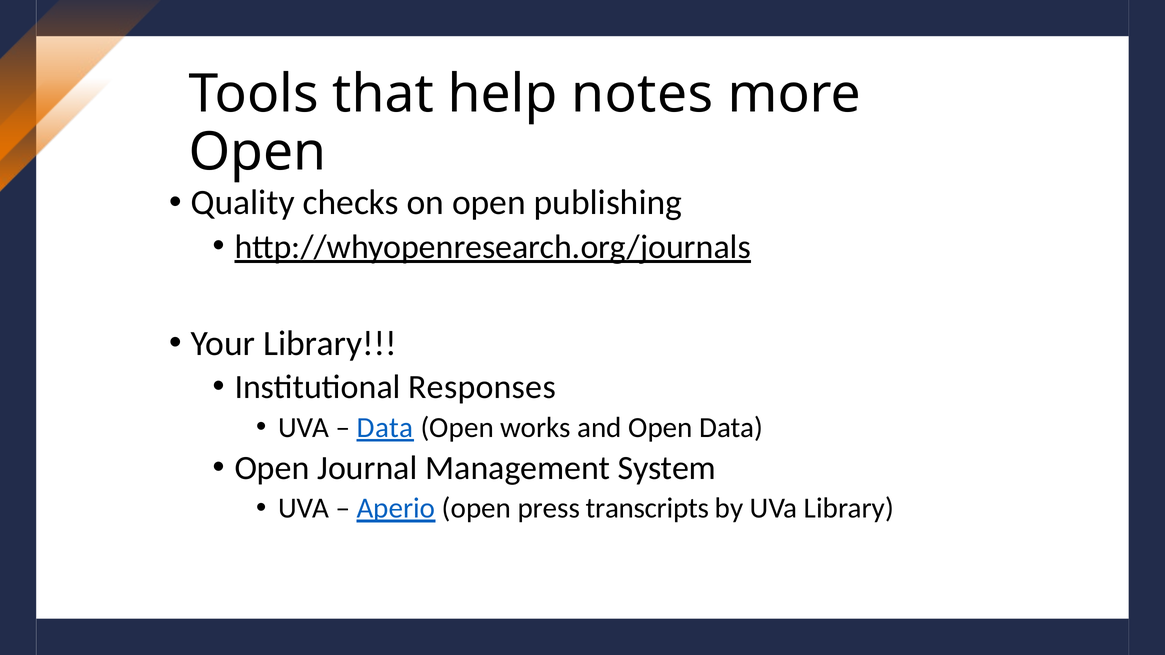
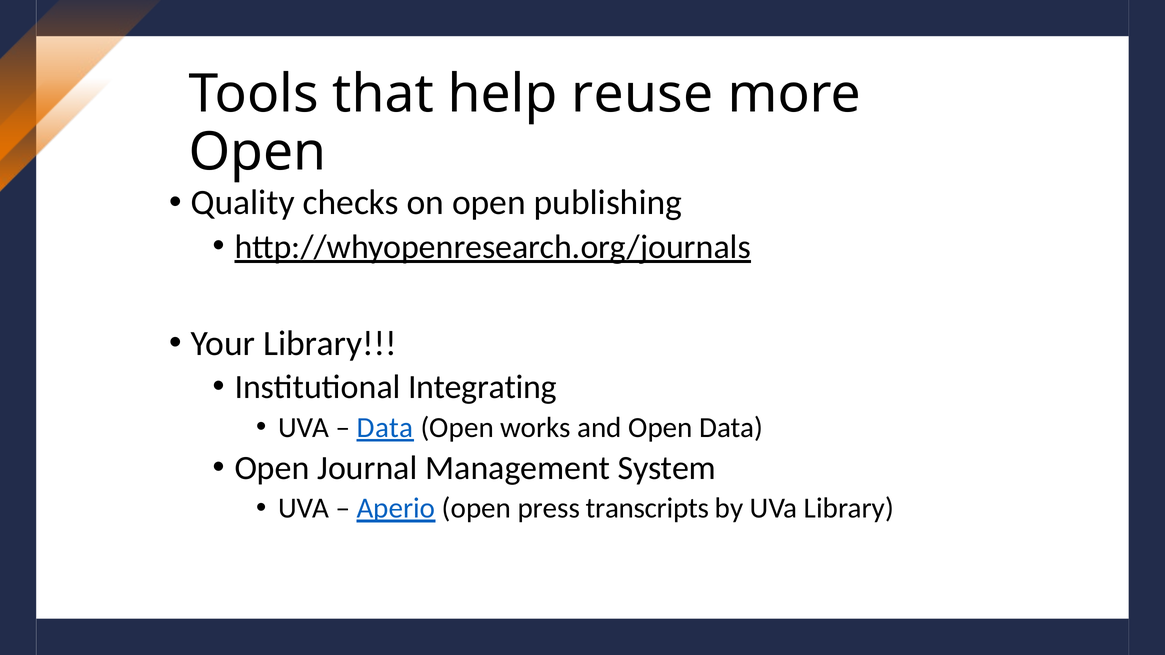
notes: notes -> reuse
Responses: Responses -> Integrating
